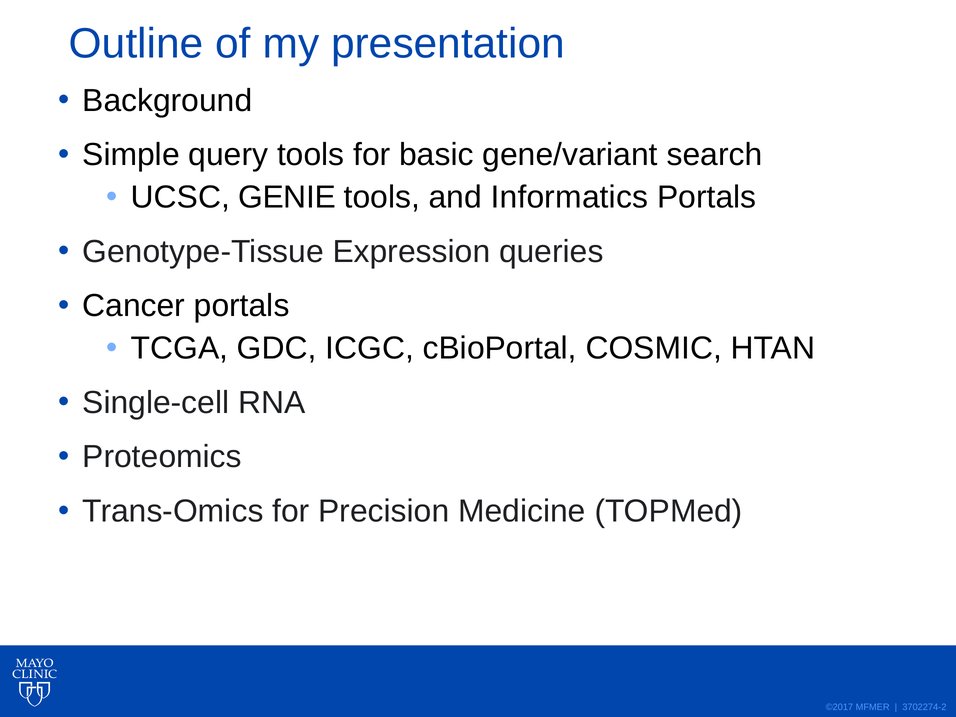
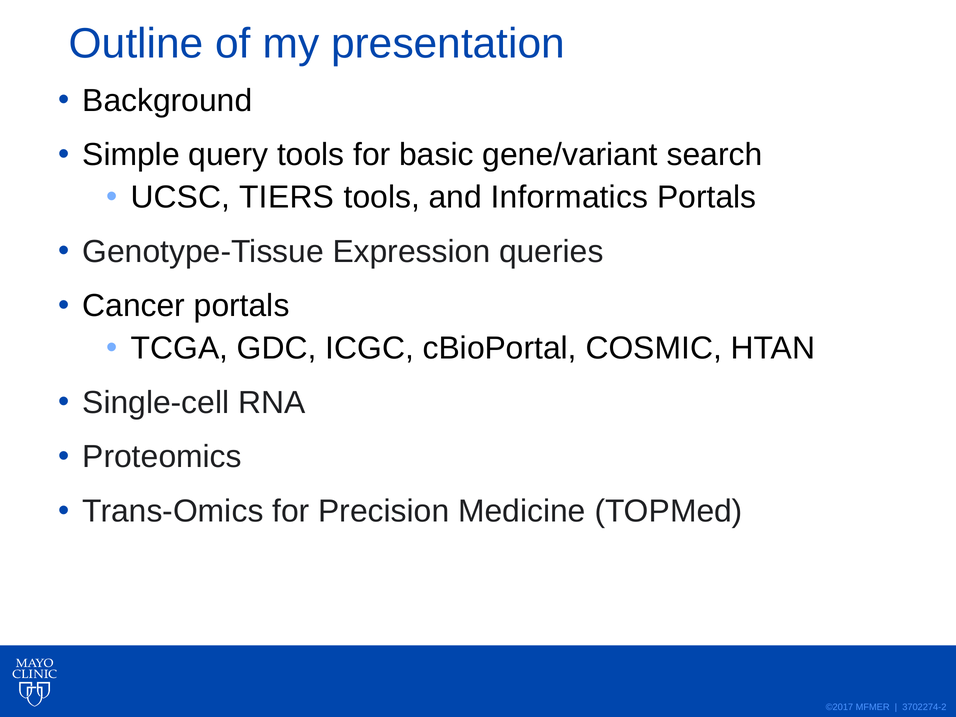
GENIE: GENIE -> TIERS
